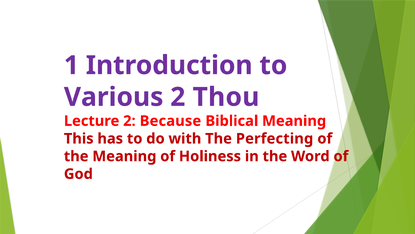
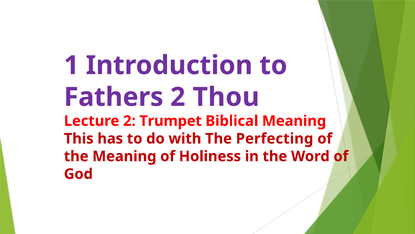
Various: Various -> Fathers
Because: Because -> Trumpet
